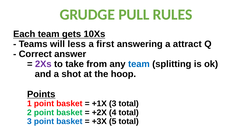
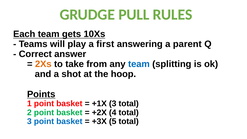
less: less -> play
attract: attract -> parent
2Xs colour: purple -> orange
